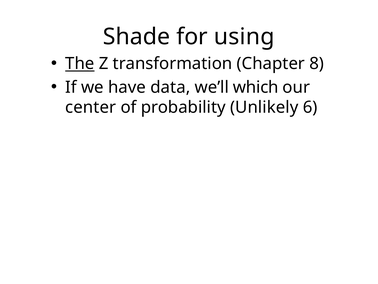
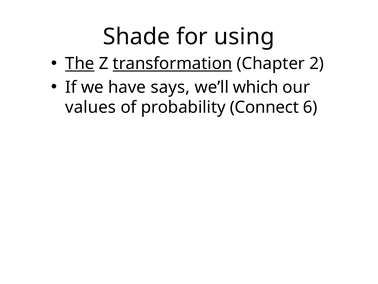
transformation underline: none -> present
8: 8 -> 2
data: data -> says
center: center -> values
Unlikely: Unlikely -> Connect
